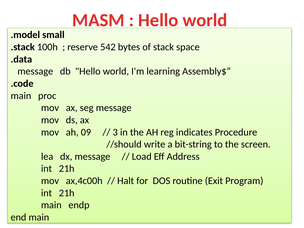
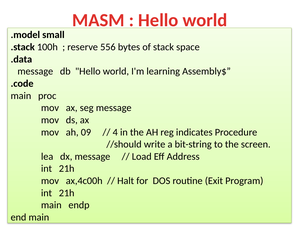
542: 542 -> 556
3: 3 -> 4
